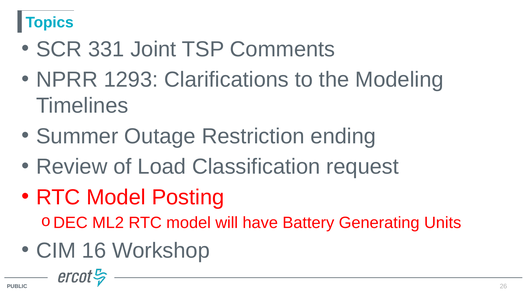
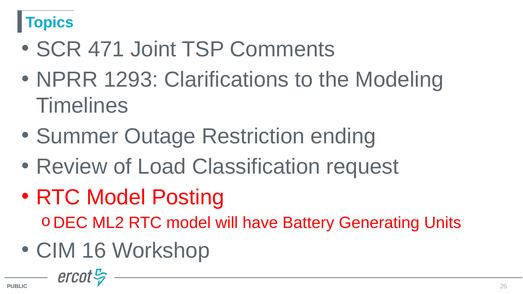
331: 331 -> 471
